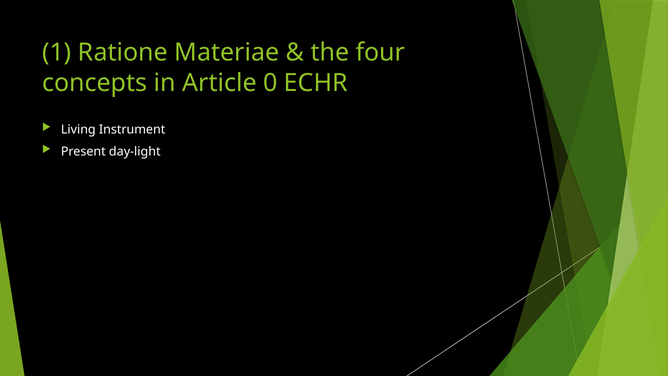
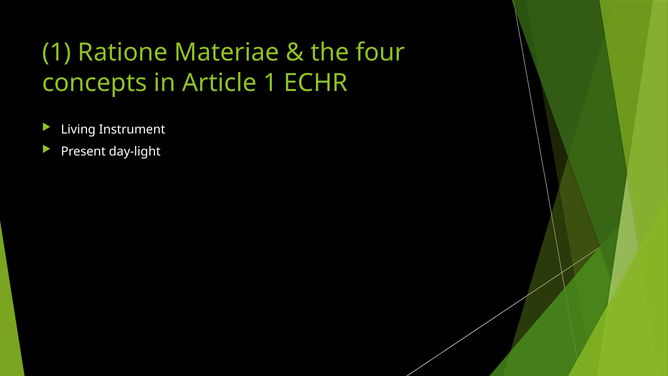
Article 0: 0 -> 1
